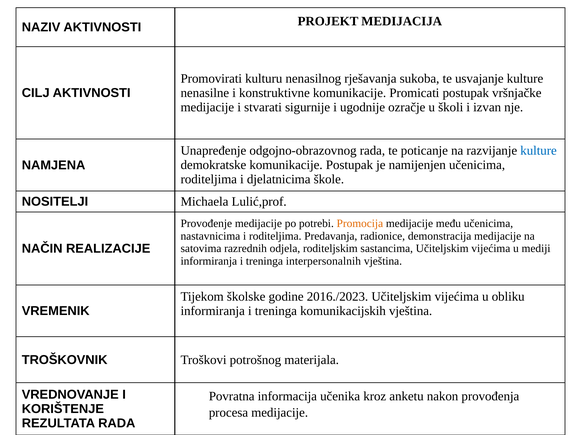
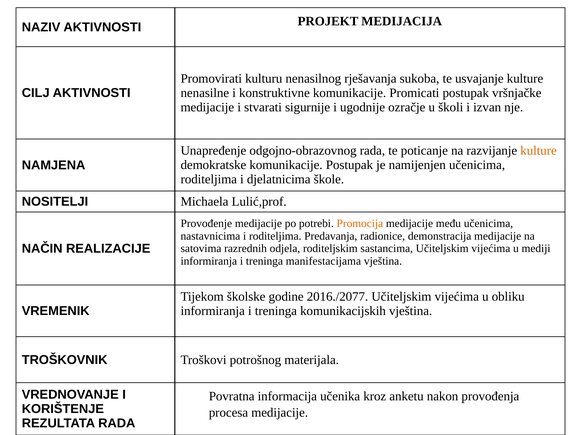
kulture at (539, 151) colour: blue -> orange
interpersonalnih: interpersonalnih -> manifestacijama
2016./2023: 2016./2023 -> 2016./2077
